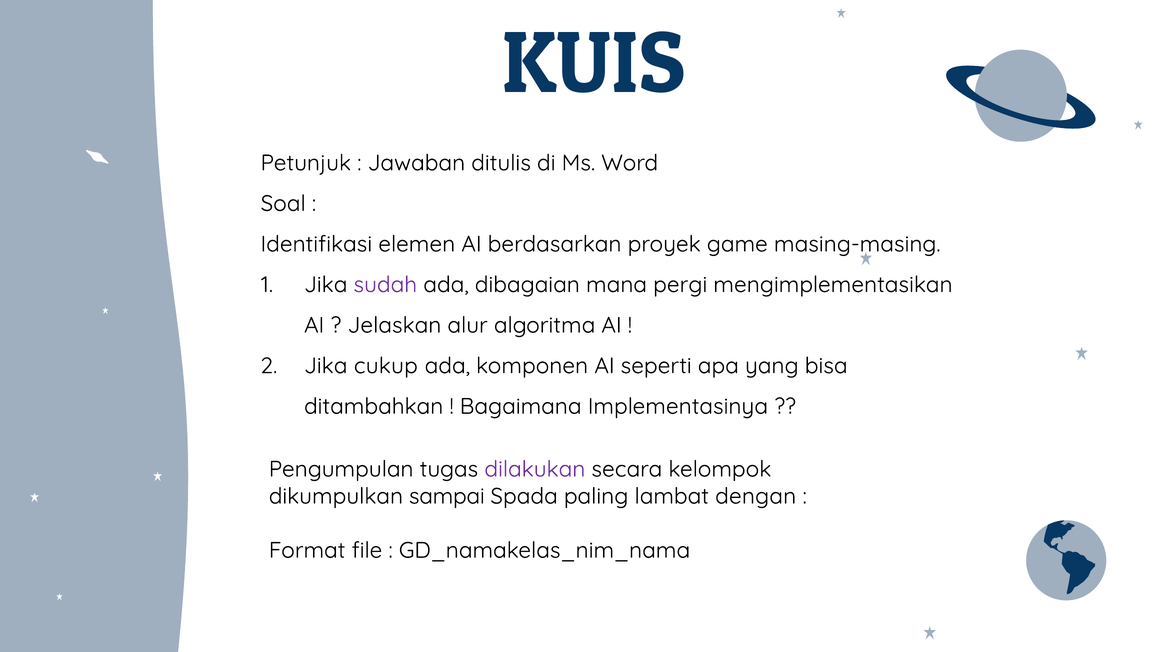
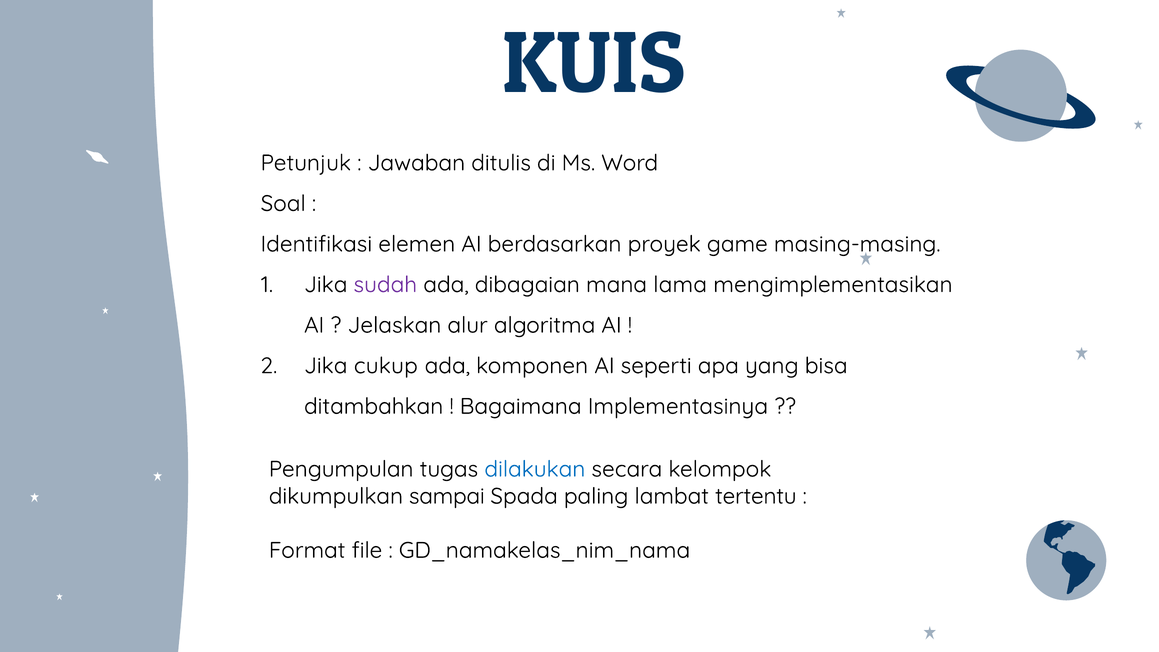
pergi: pergi -> lama
dilakukan colour: purple -> blue
dengan: dengan -> tertentu
